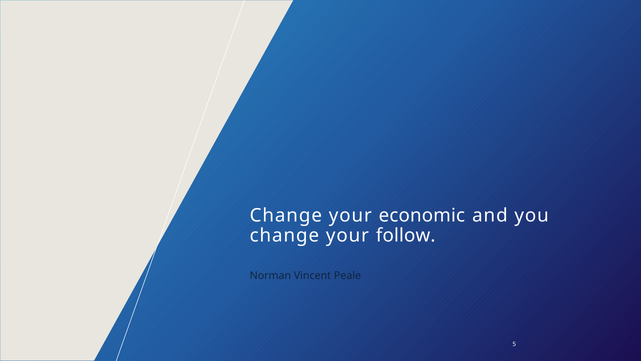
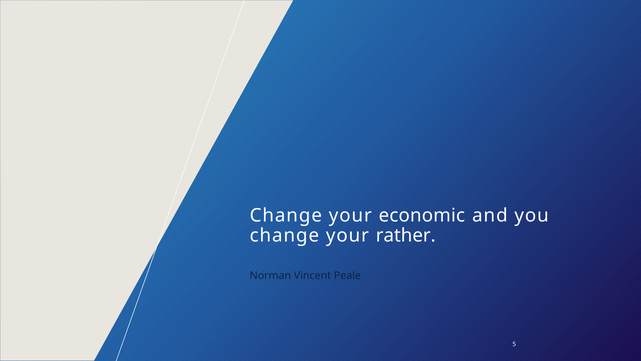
follow: follow -> rather
